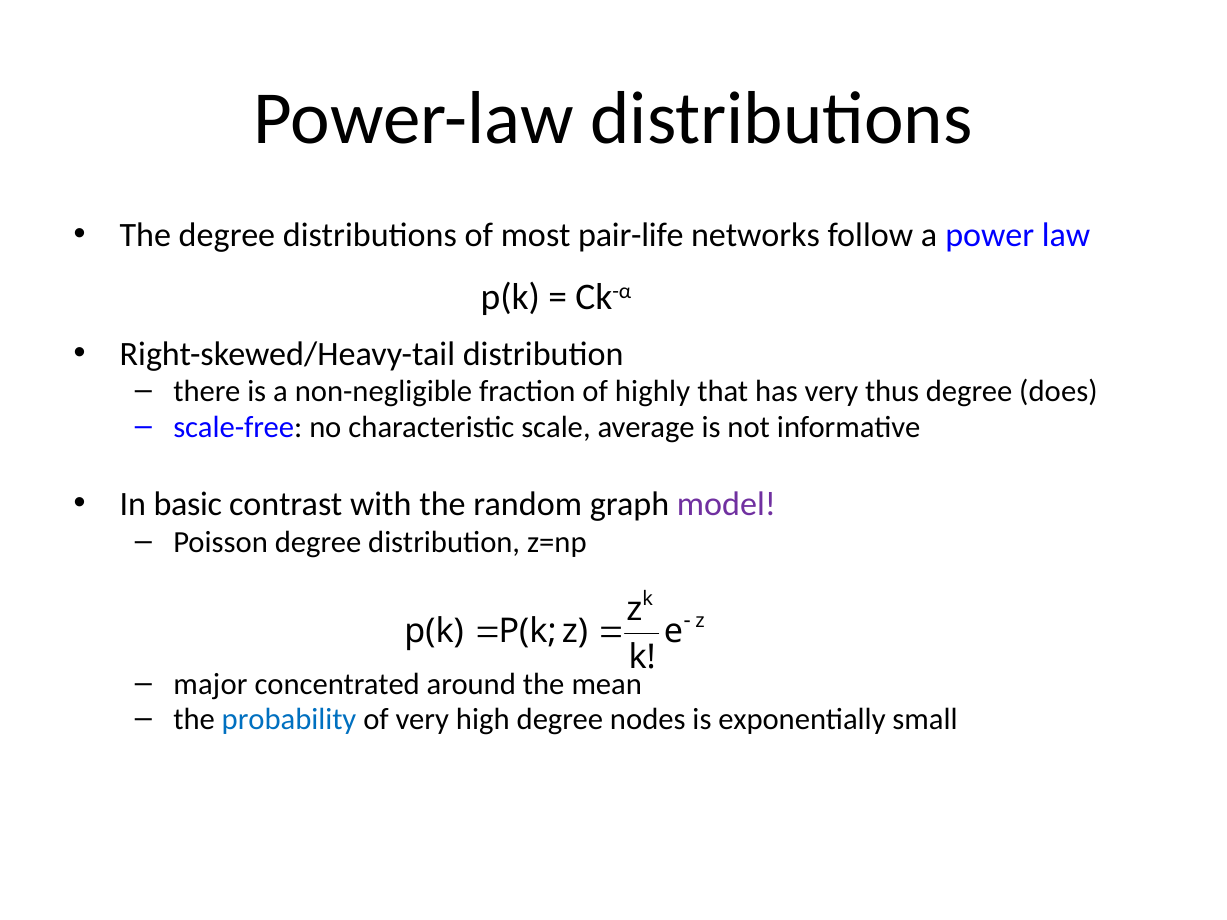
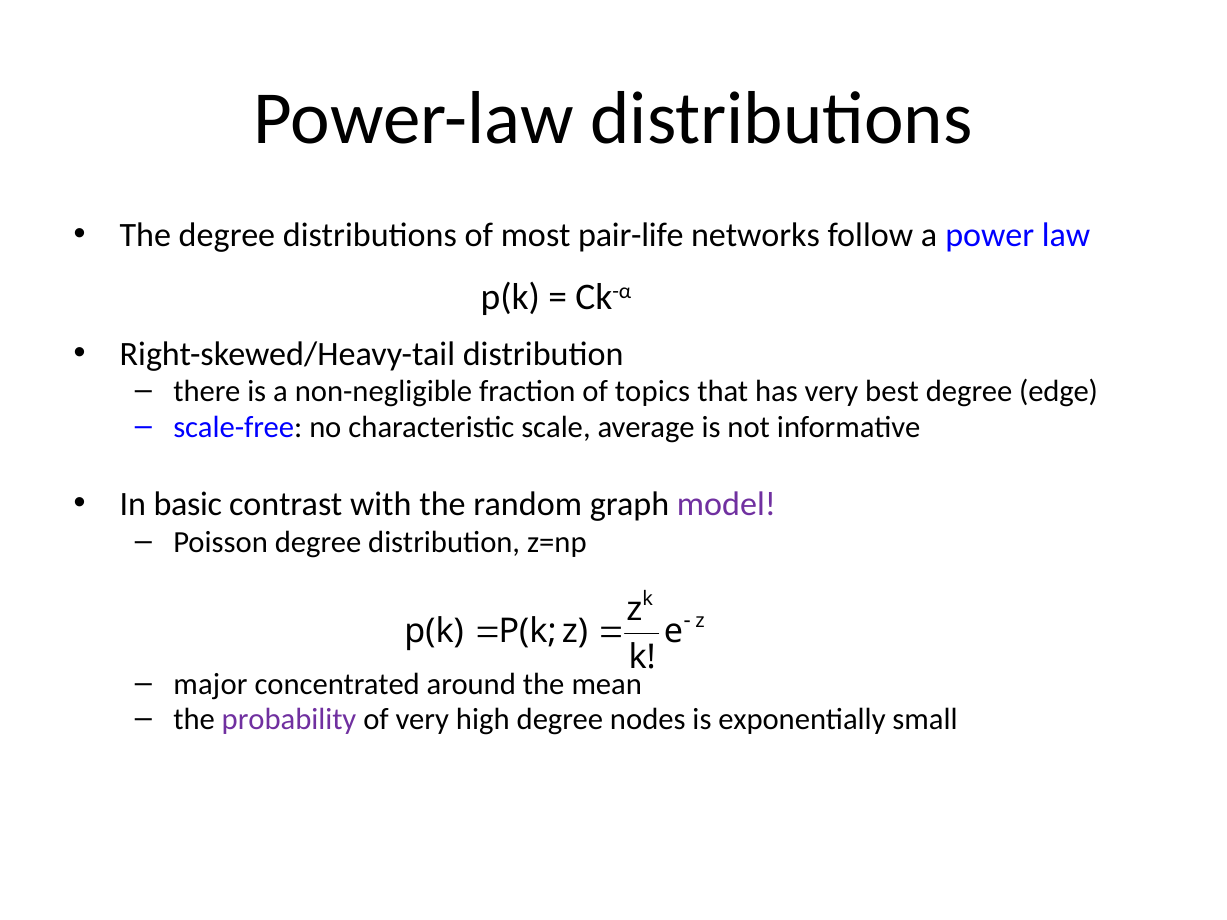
highly: highly -> topics
thus: thus -> best
does: does -> edge
probability colour: blue -> purple
